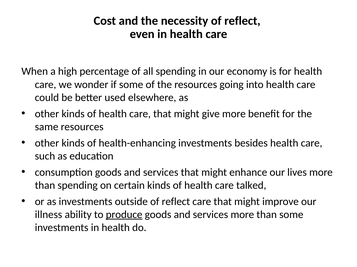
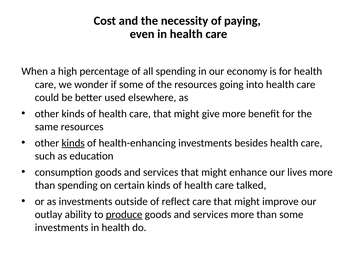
necessity of reflect: reflect -> paying
kinds at (73, 143) underline: none -> present
illness: illness -> outlay
